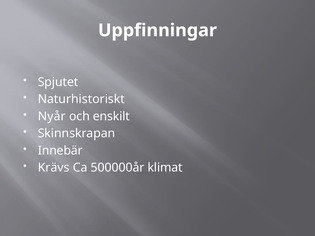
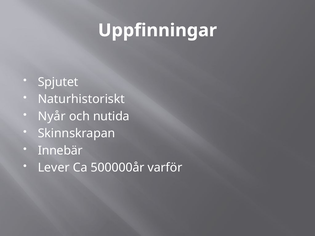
enskilt: enskilt -> nutida
Krävs: Krävs -> Lever
klimat: klimat -> varför
